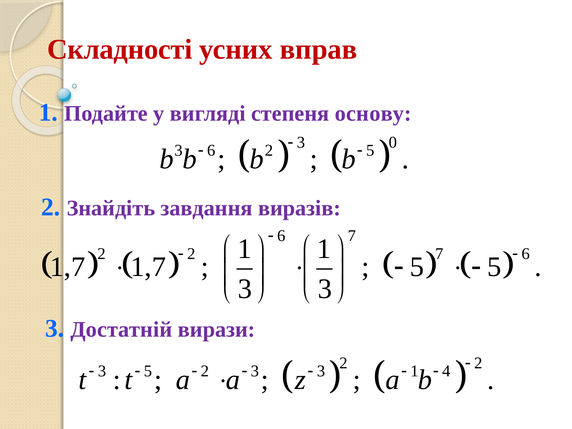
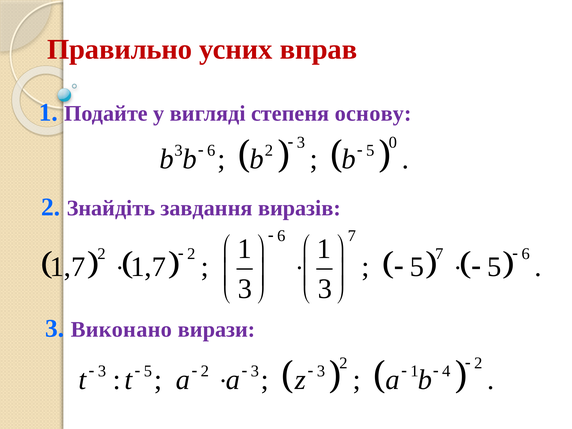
Складностi: Складностi -> Правильно
Достатнiй: Достатнiй -> Виконано
